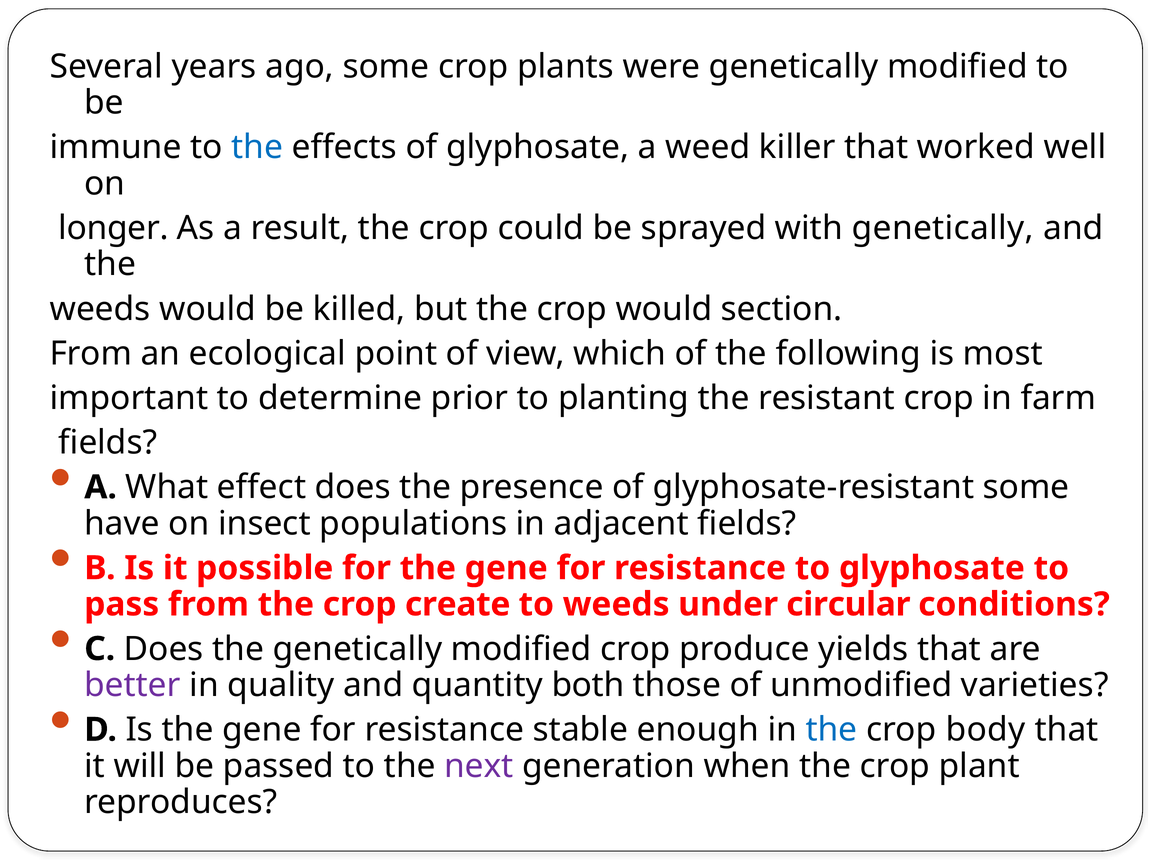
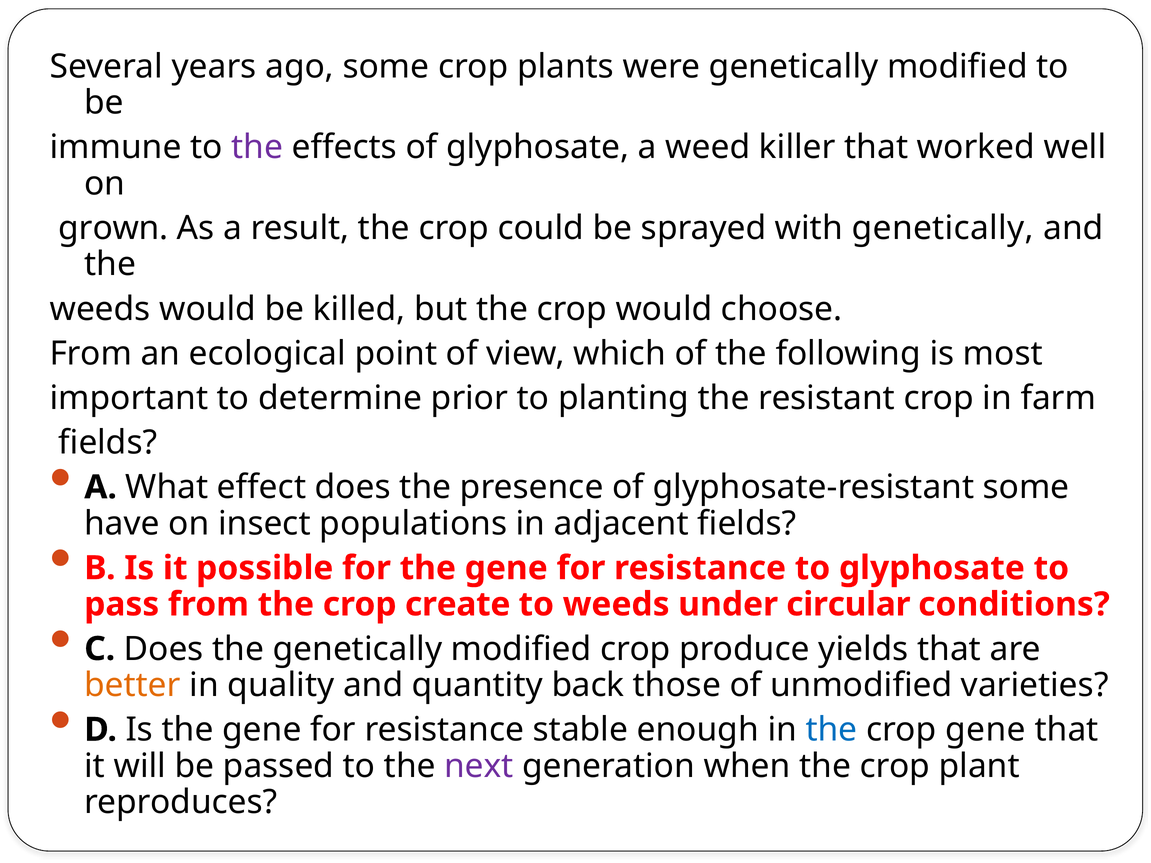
the at (257, 147) colour: blue -> purple
longer: longer -> grown
section: section -> choose
better colour: purple -> orange
both: both -> back
crop body: body -> gene
